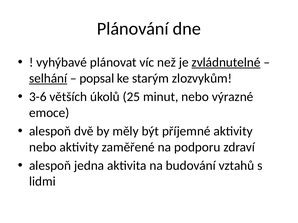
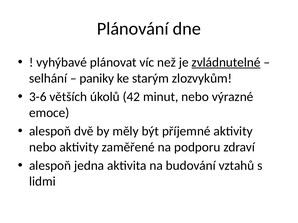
selhání underline: present -> none
popsal: popsal -> paniky
25: 25 -> 42
